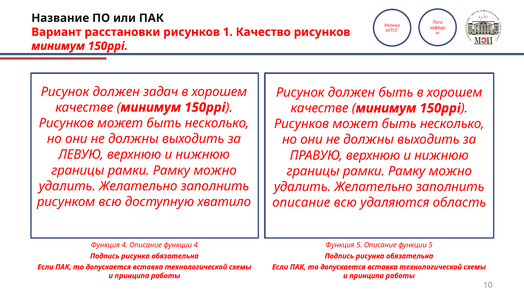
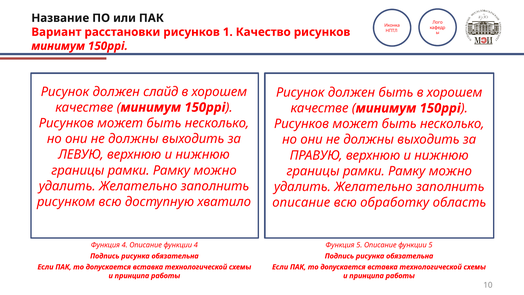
задач: задач -> слайд
удаляются: удаляются -> обработку
